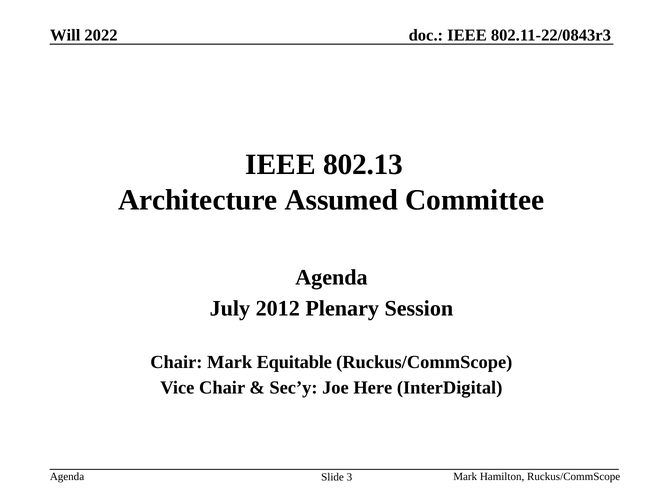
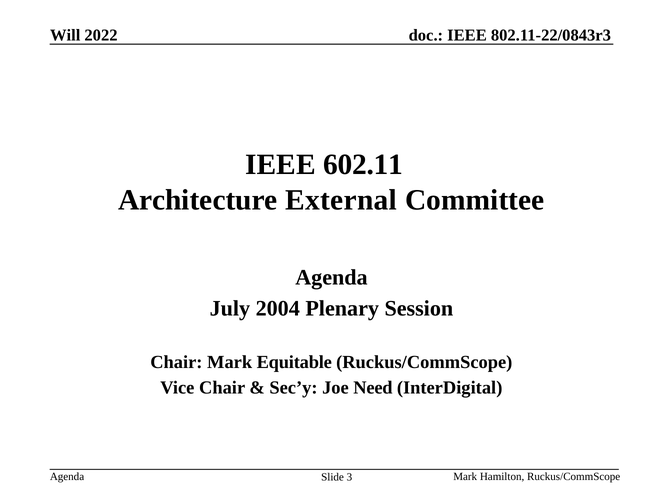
802.13: 802.13 -> 602.11
Assumed: Assumed -> External
2012: 2012 -> 2004
Here: Here -> Need
